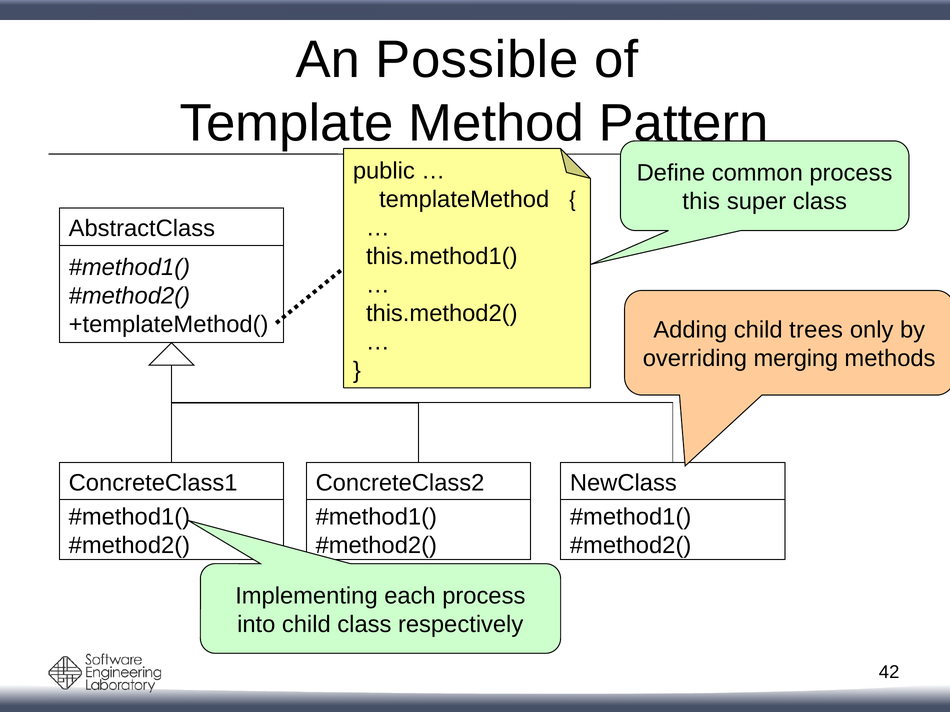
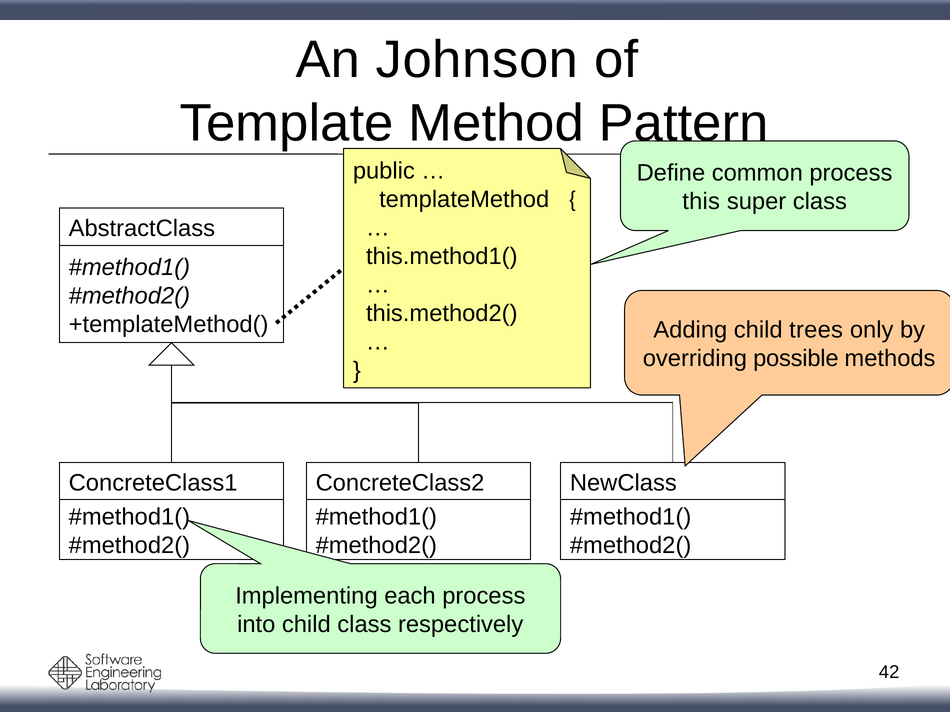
Possible: Possible -> Johnson
merging: merging -> possible
